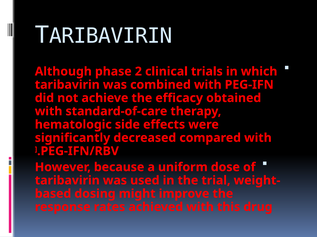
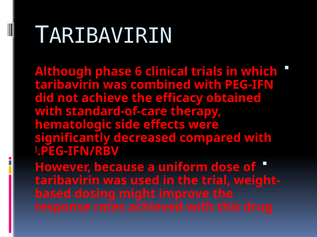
2: 2 -> 6
